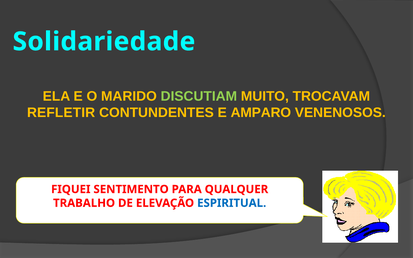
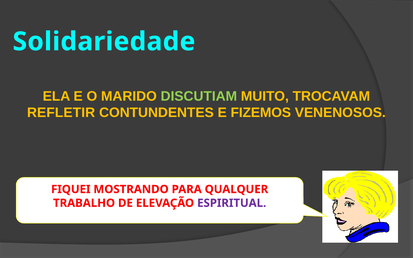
AMPARO: AMPARO -> FIZEMOS
SENTIMENTO: SENTIMENTO -> MOSTRANDO
ESPIRITUAL colour: blue -> purple
